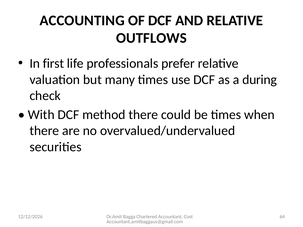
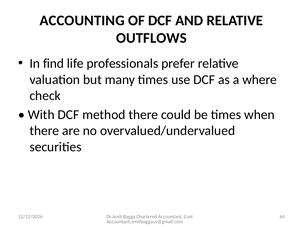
first: first -> find
during: during -> where
